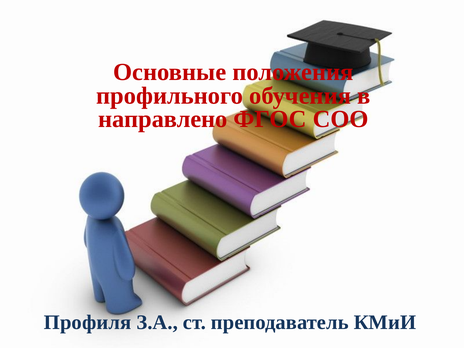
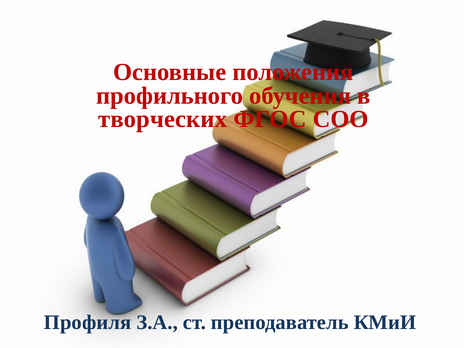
направлено: направлено -> творческих
